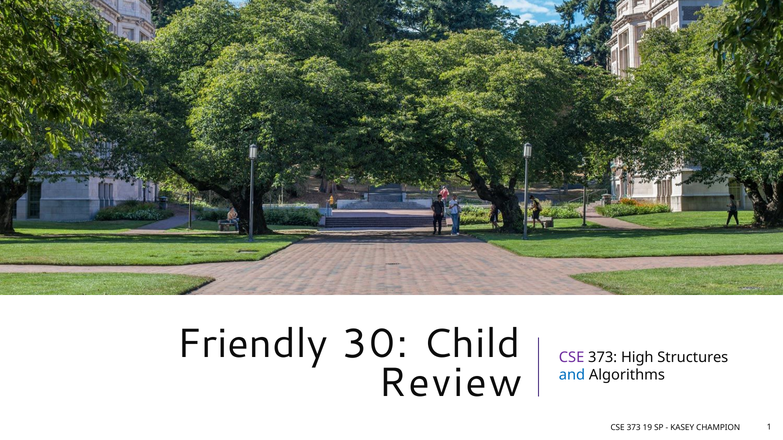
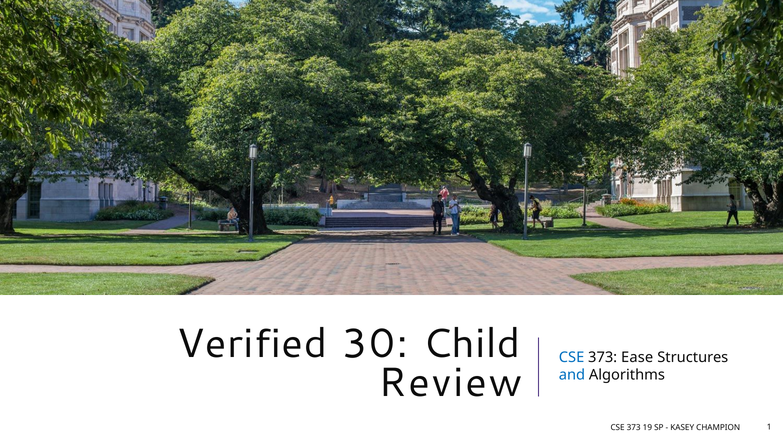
Friendly: Friendly -> Verified
CSE at (572, 358) colour: purple -> blue
High: High -> Ease
